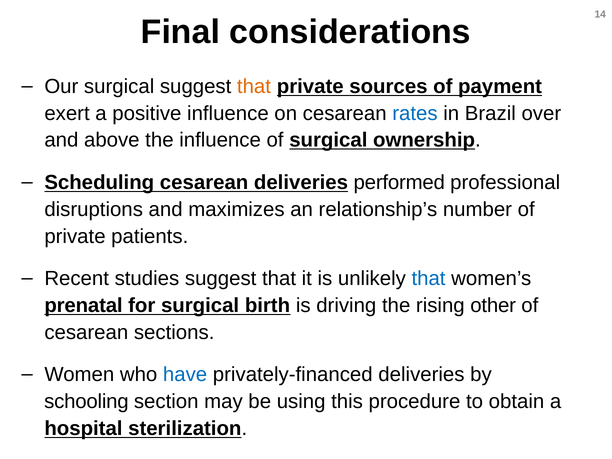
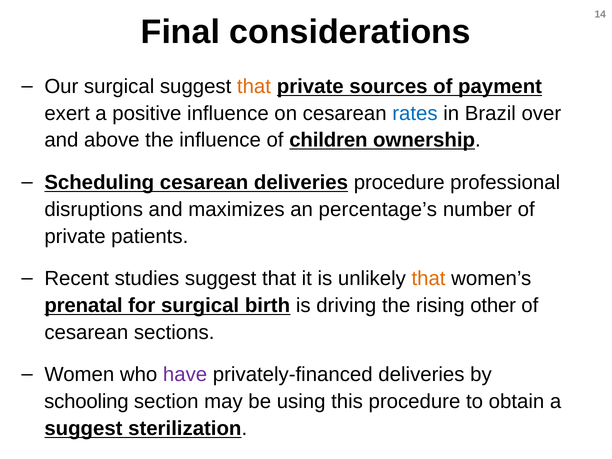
of surgical: surgical -> children
deliveries performed: performed -> procedure
relationship’s: relationship’s -> percentage’s
that at (429, 278) colour: blue -> orange
have colour: blue -> purple
hospital at (83, 428): hospital -> suggest
